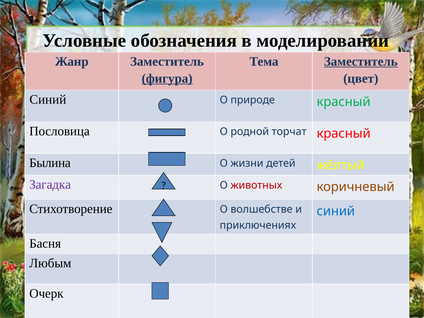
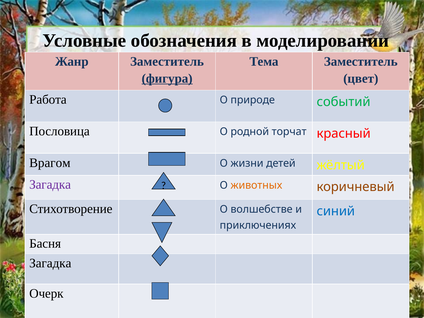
Заместитель at (361, 62) underline: present -> none
Синий at (48, 100): Синий -> Работа
природе красный: красный -> событий
Былина: Былина -> Врагом
животных colour: red -> orange
Любым at (50, 263): Любым -> Загадка
